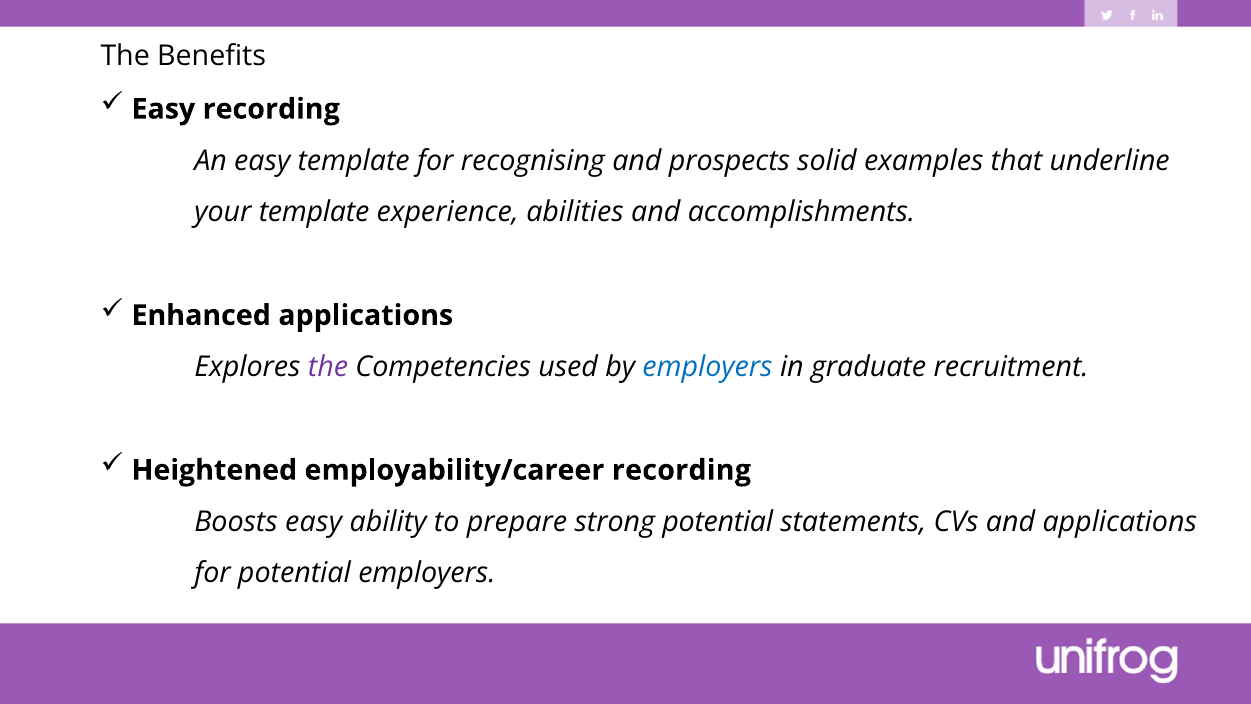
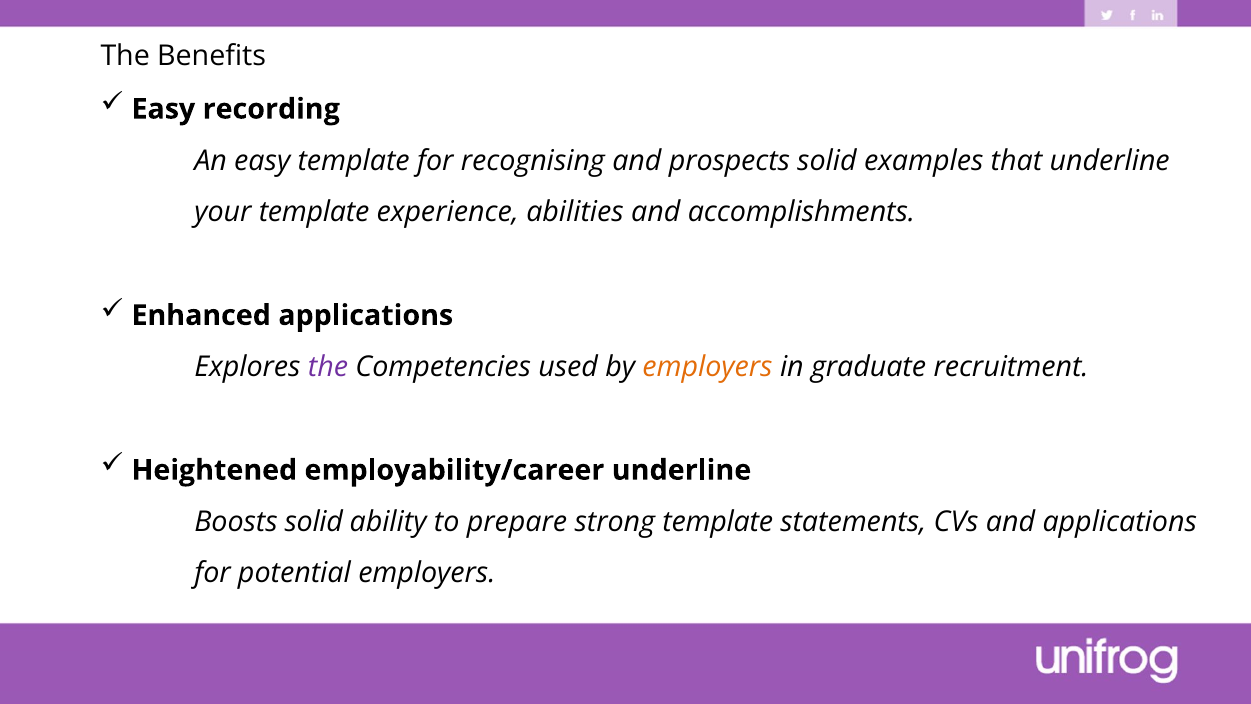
employers at (708, 367) colour: blue -> orange
employability/career recording: recording -> underline
Boosts easy: easy -> solid
strong potential: potential -> template
